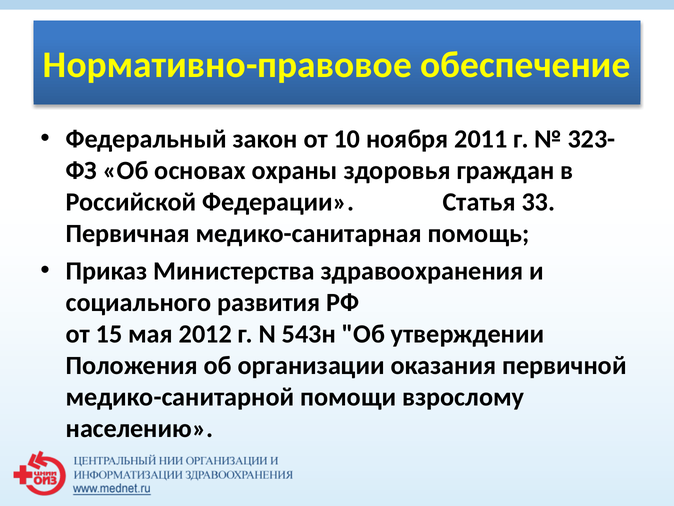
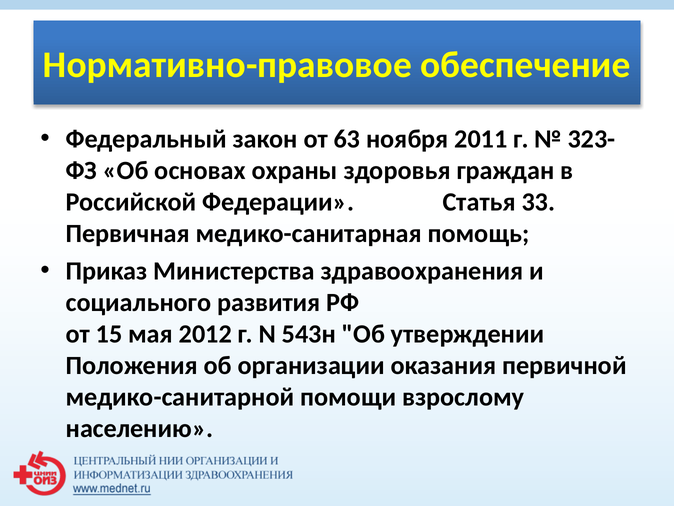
10: 10 -> 63
